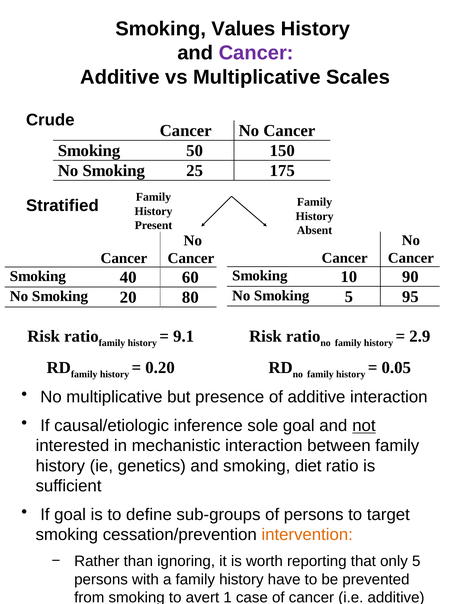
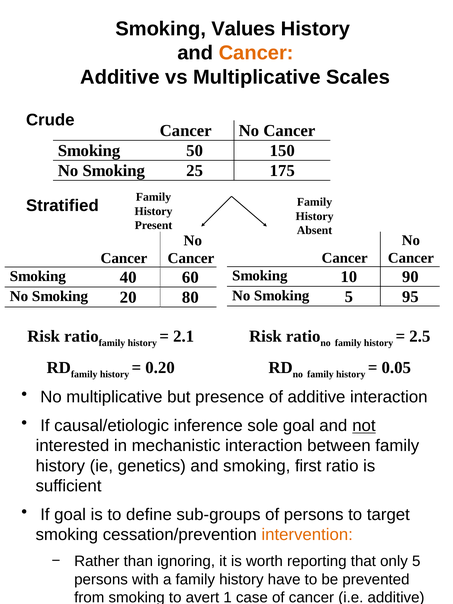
Cancer at (256, 53) colour: purple -> orange
9.1: 9.1 -> 2.1
2.9: 2.9 -> 2.5
diet: diet -> first
